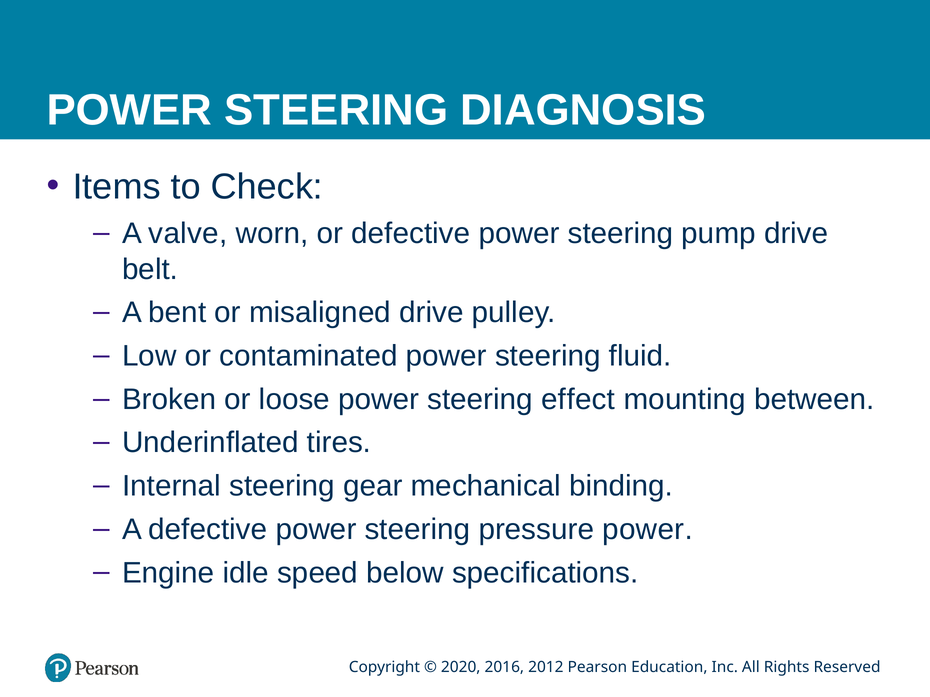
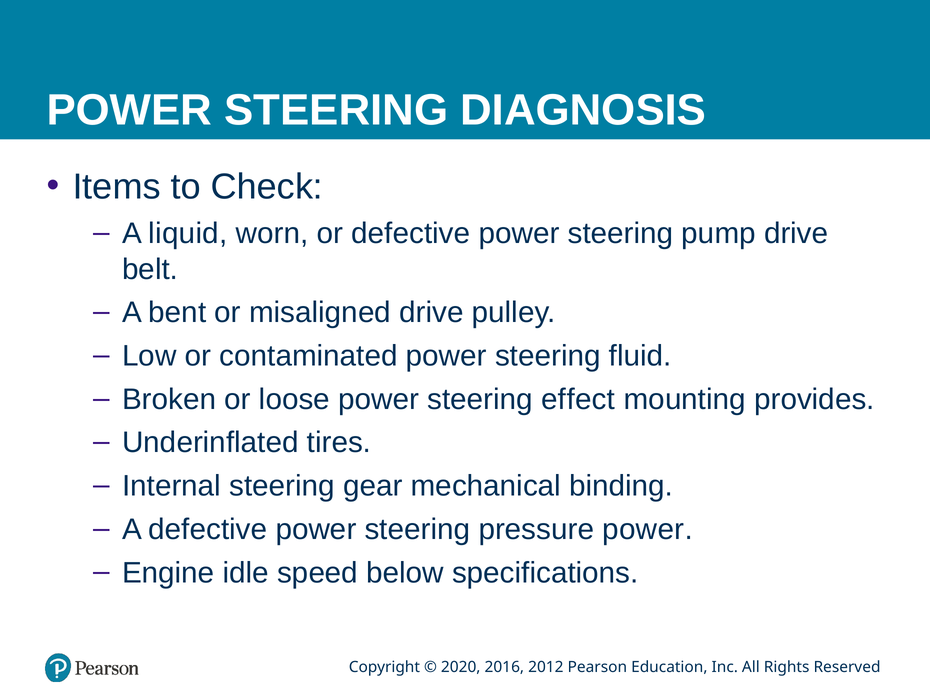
valve: valve -> liquid
between: between -> provides
